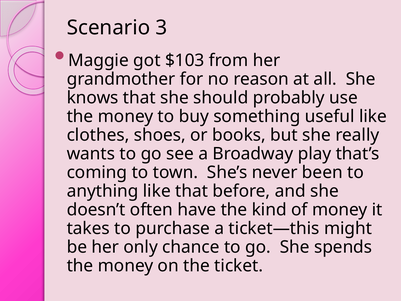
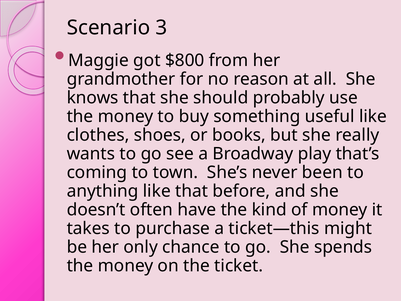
$103: $103 -> $800
